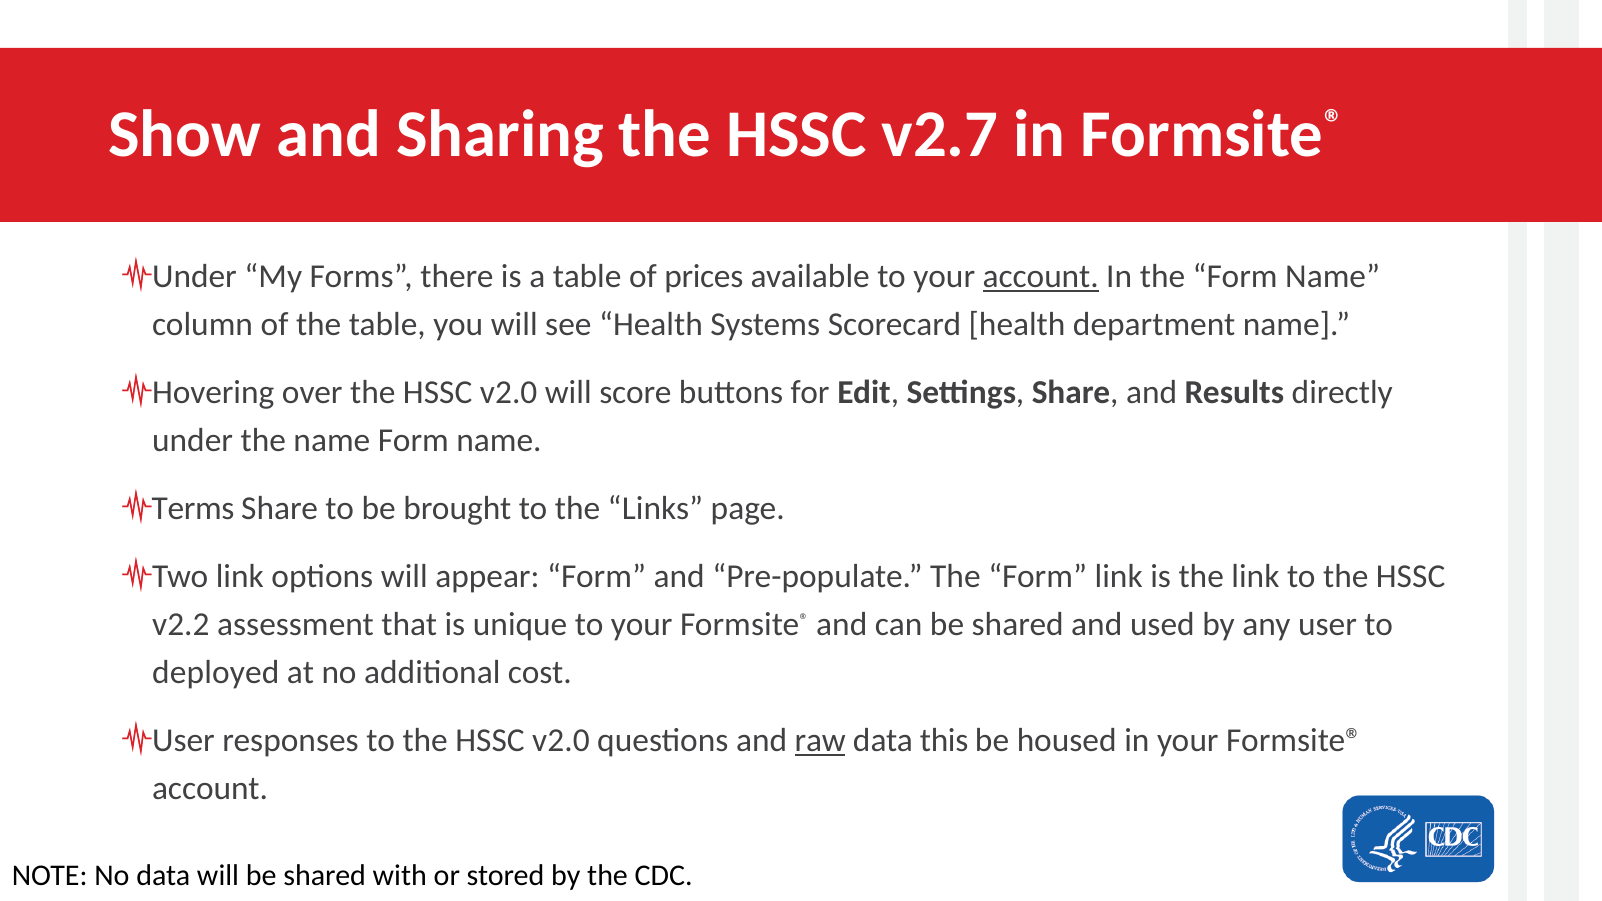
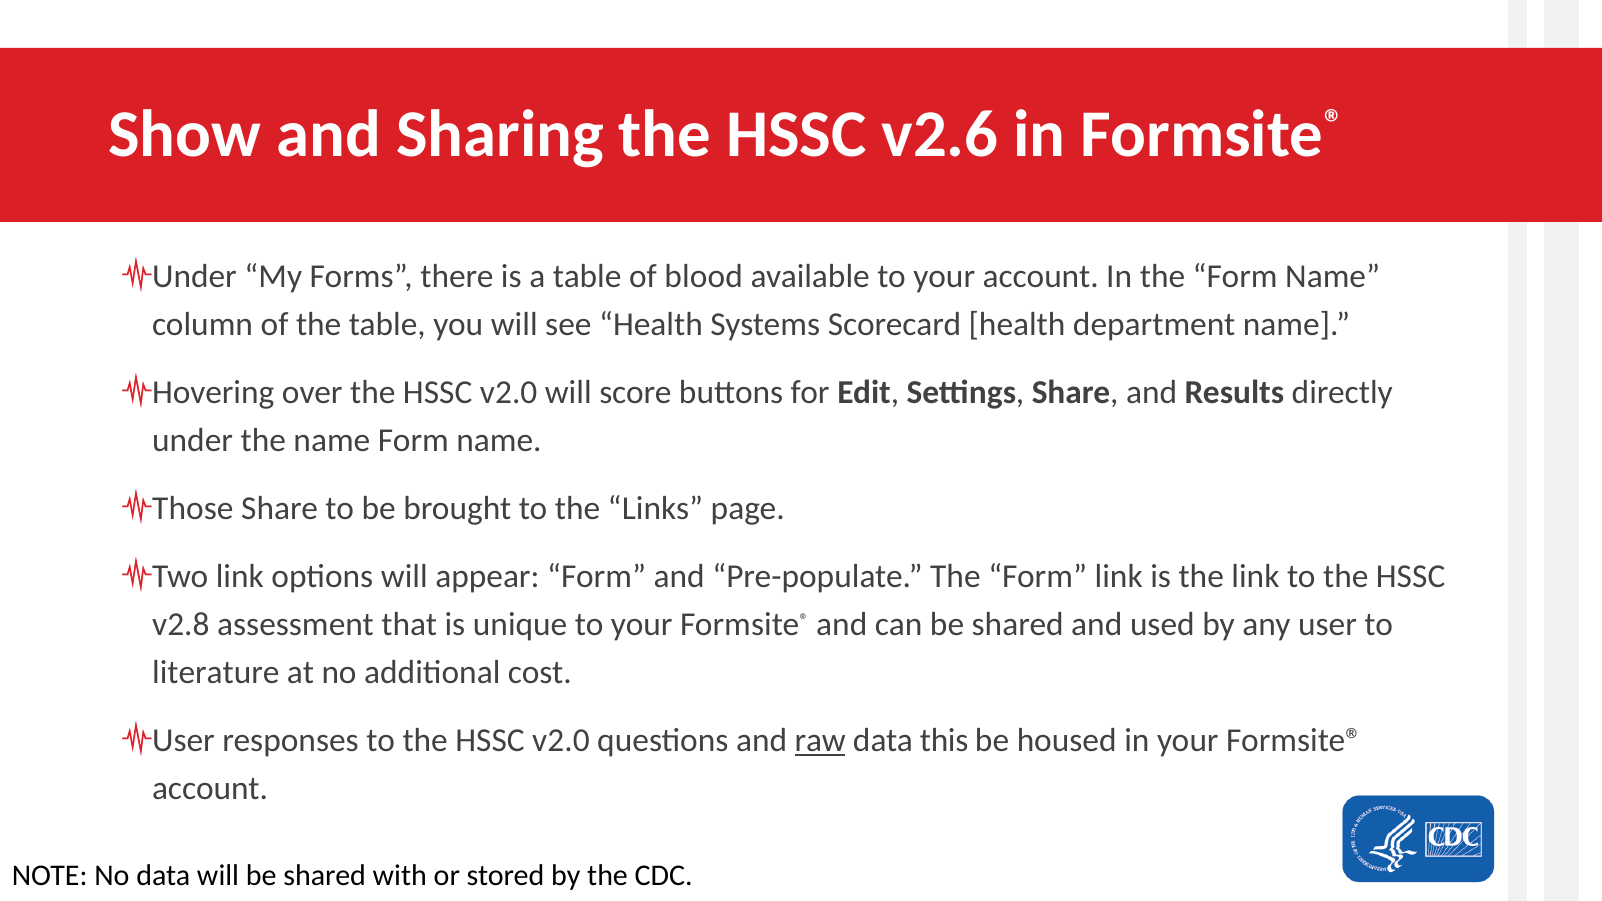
v2.7: v2.7 -> v2.6
prices: prices -> blood
account at (1041, 276) underline: present -> none
Terms: Terms -> Those
v2.2: v2.2 -> v2.8
deployed: deployed -> literature
